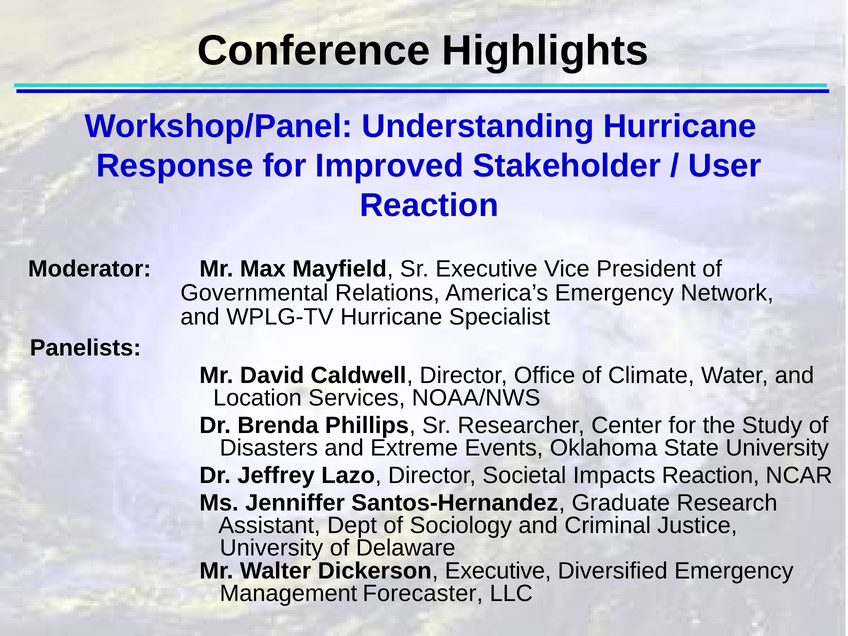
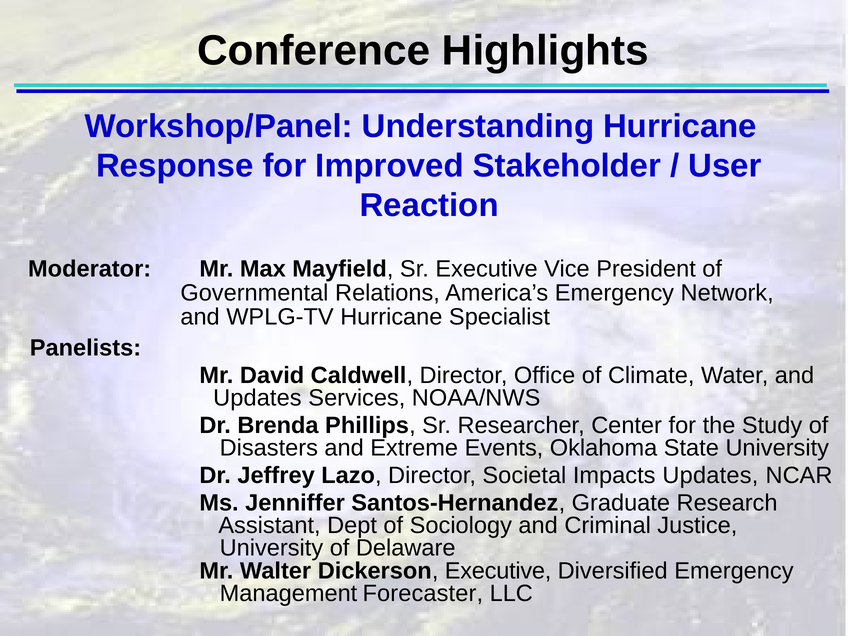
Location at (257, 398): Location -> Updates
Impacts Reaction: Reaction -> Updates
